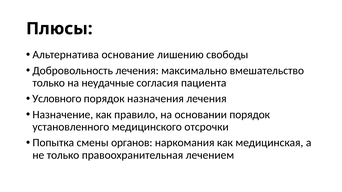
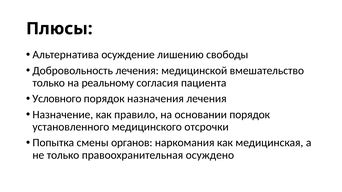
основание: основание -> осуждение
максимально: максимально -> медицинской
неудачные: неудачные -> реальному
лечением: лечением -> осуждено
